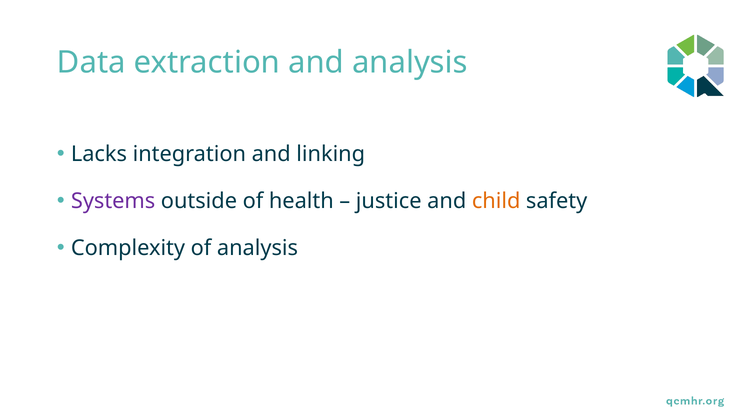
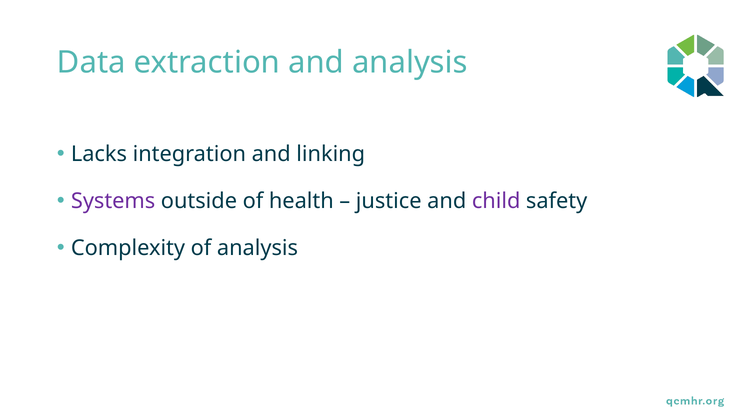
child colour: orange -> purple
